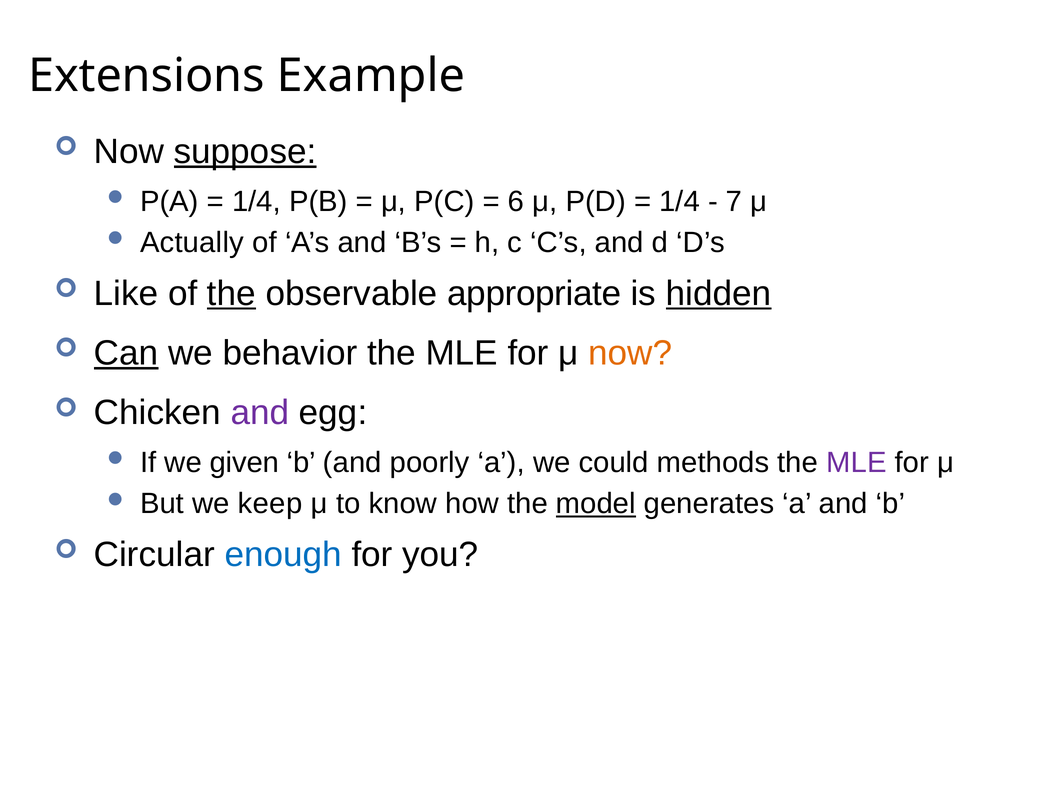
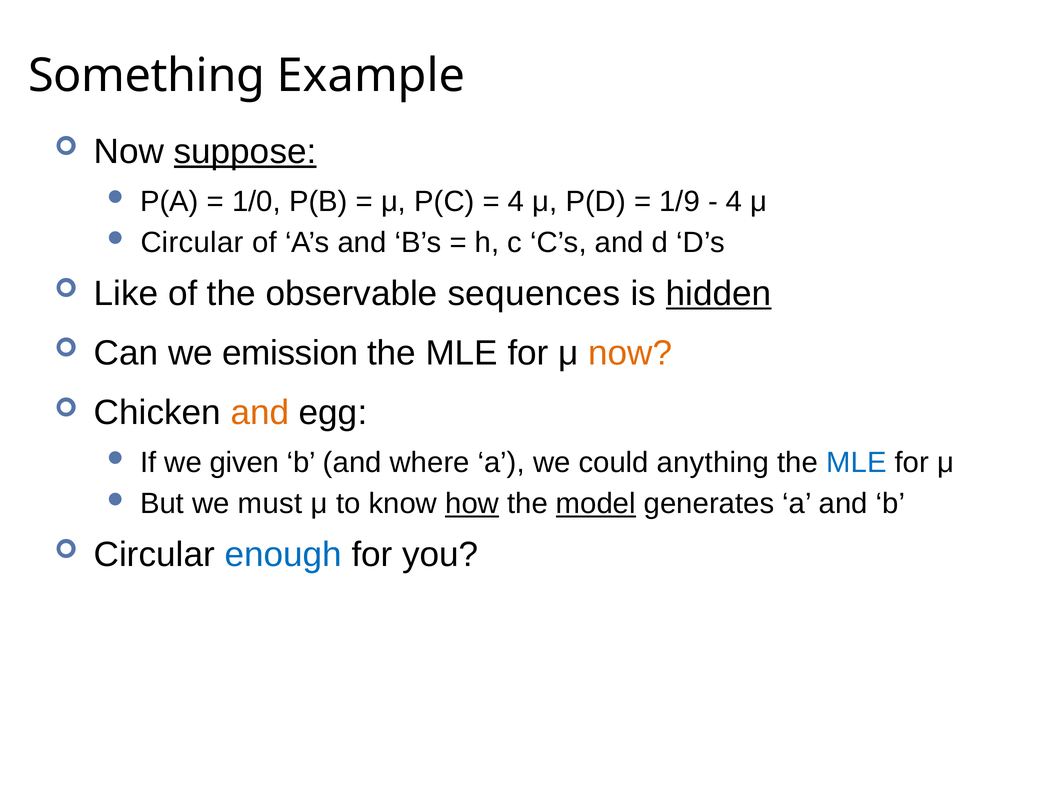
Extensions: Extensions -> Something
1/4 at (256, 202): 1/4 -> 1/0
6 at (516, 202): 6 -> 4
1/4 at (680, 202): 1/4 -> 1/9
7 at (734, 202): 7 -> 4
Actually at (192, 243): Actually -> Circular
the at (231, 294) underline: present -> none
appropriate: appropriate -> sequences
Can underline: present -> none
behavior: behavior -> emission
and at (260, 413) colour: purple -> orange
poorly: poorly -> where
methods: methods -> anything
MLE at (856, 463) colour: purple -> blue
keep: keep -> must
how underline: none -> present
